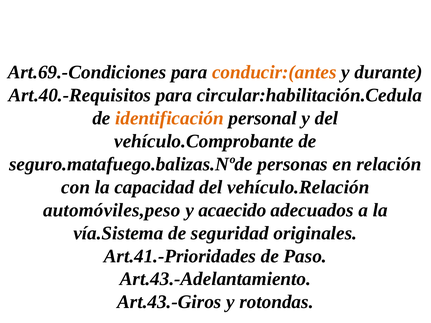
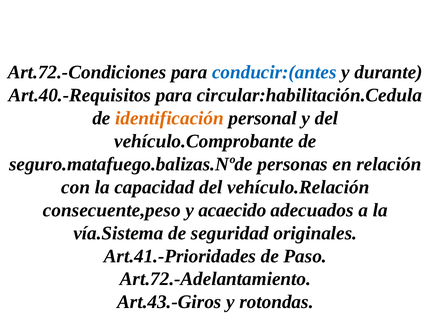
Art.69.-Condiciones: Art.69.-Condiciones -> Art.72.-Condiciones
conducir:(antes colour: orange -> blue
automóviles,peso: automóviles,peso -> consecuente,peso
Art.43.-Adelantamiento: Art.43.-Adelantamiento -> Art.72.-Adelantamiento
